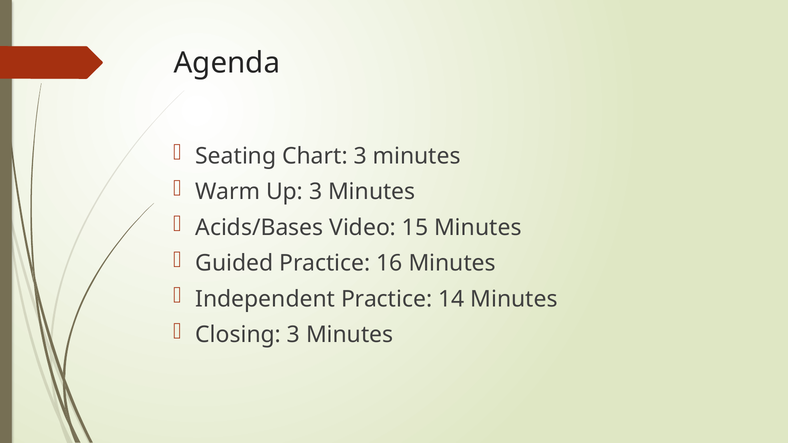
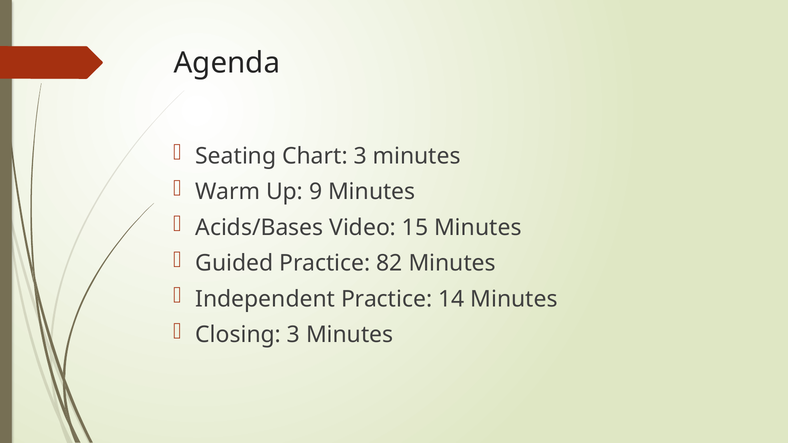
Up 3: 3 -> 9
16: 16 -> 82
